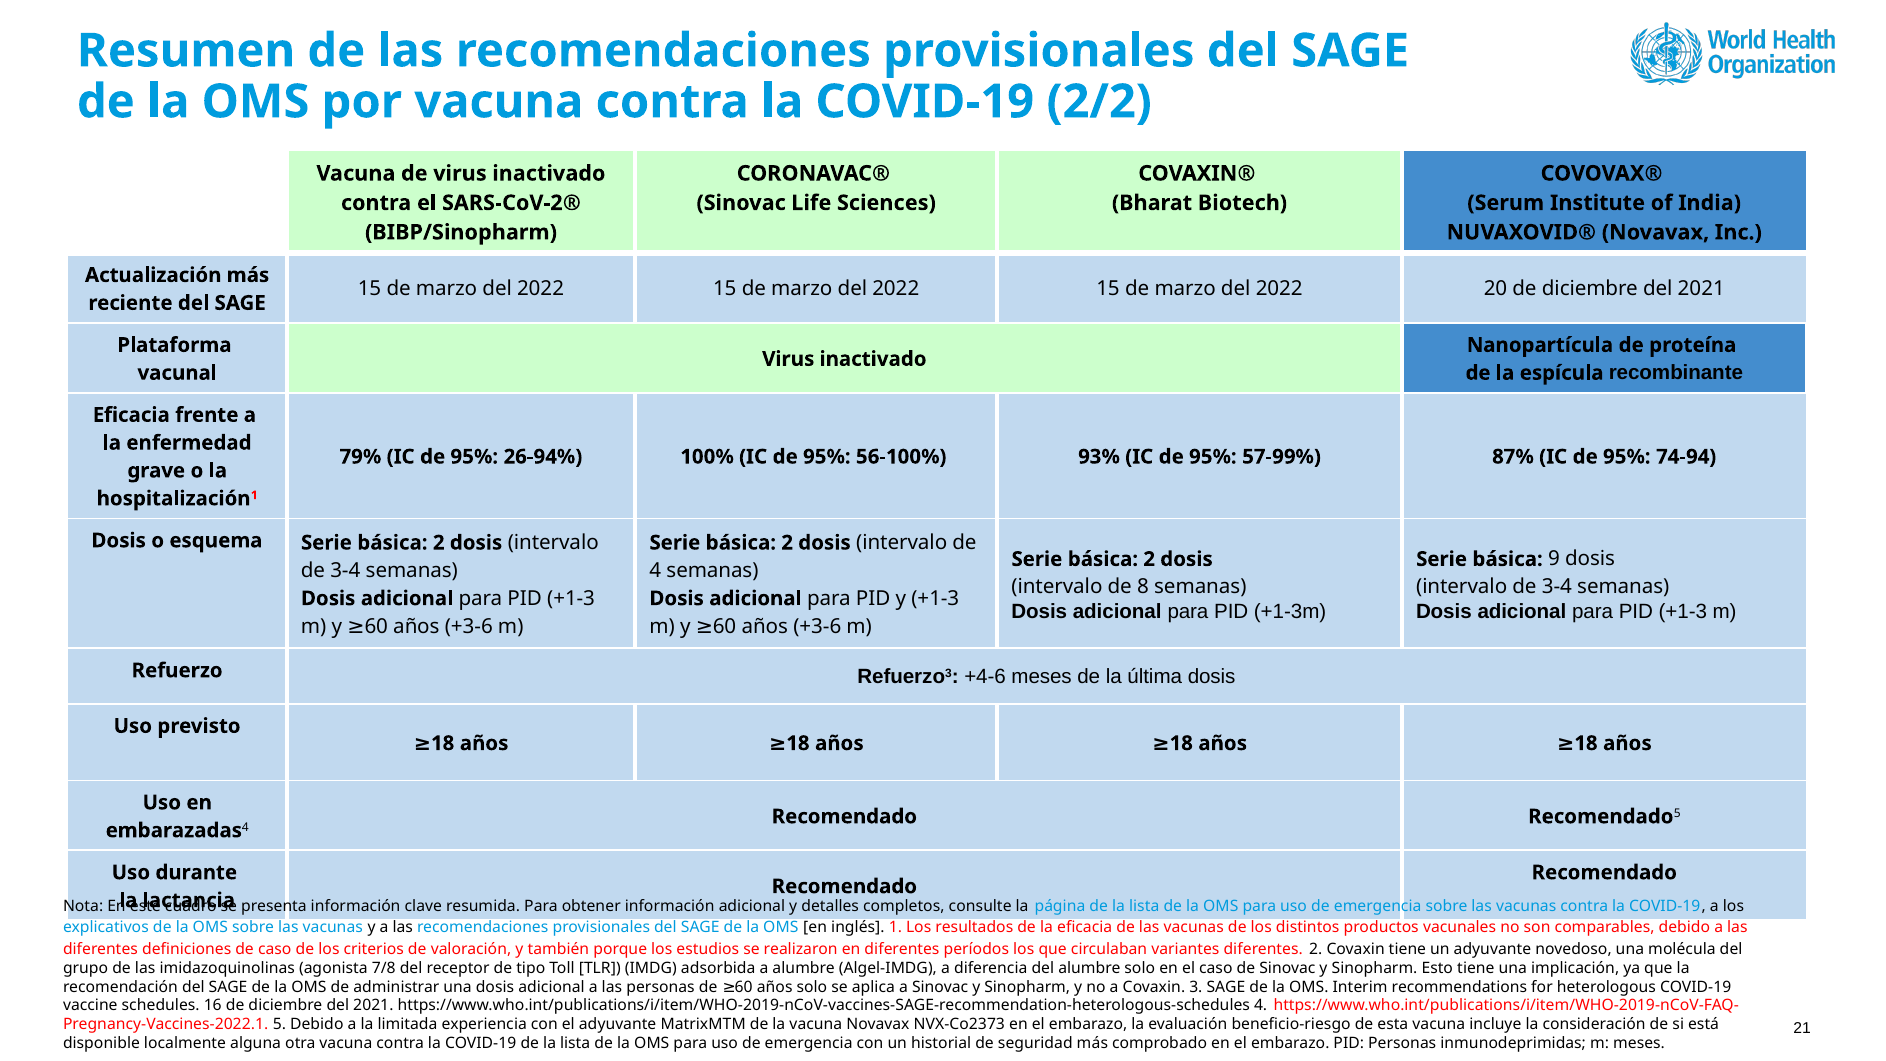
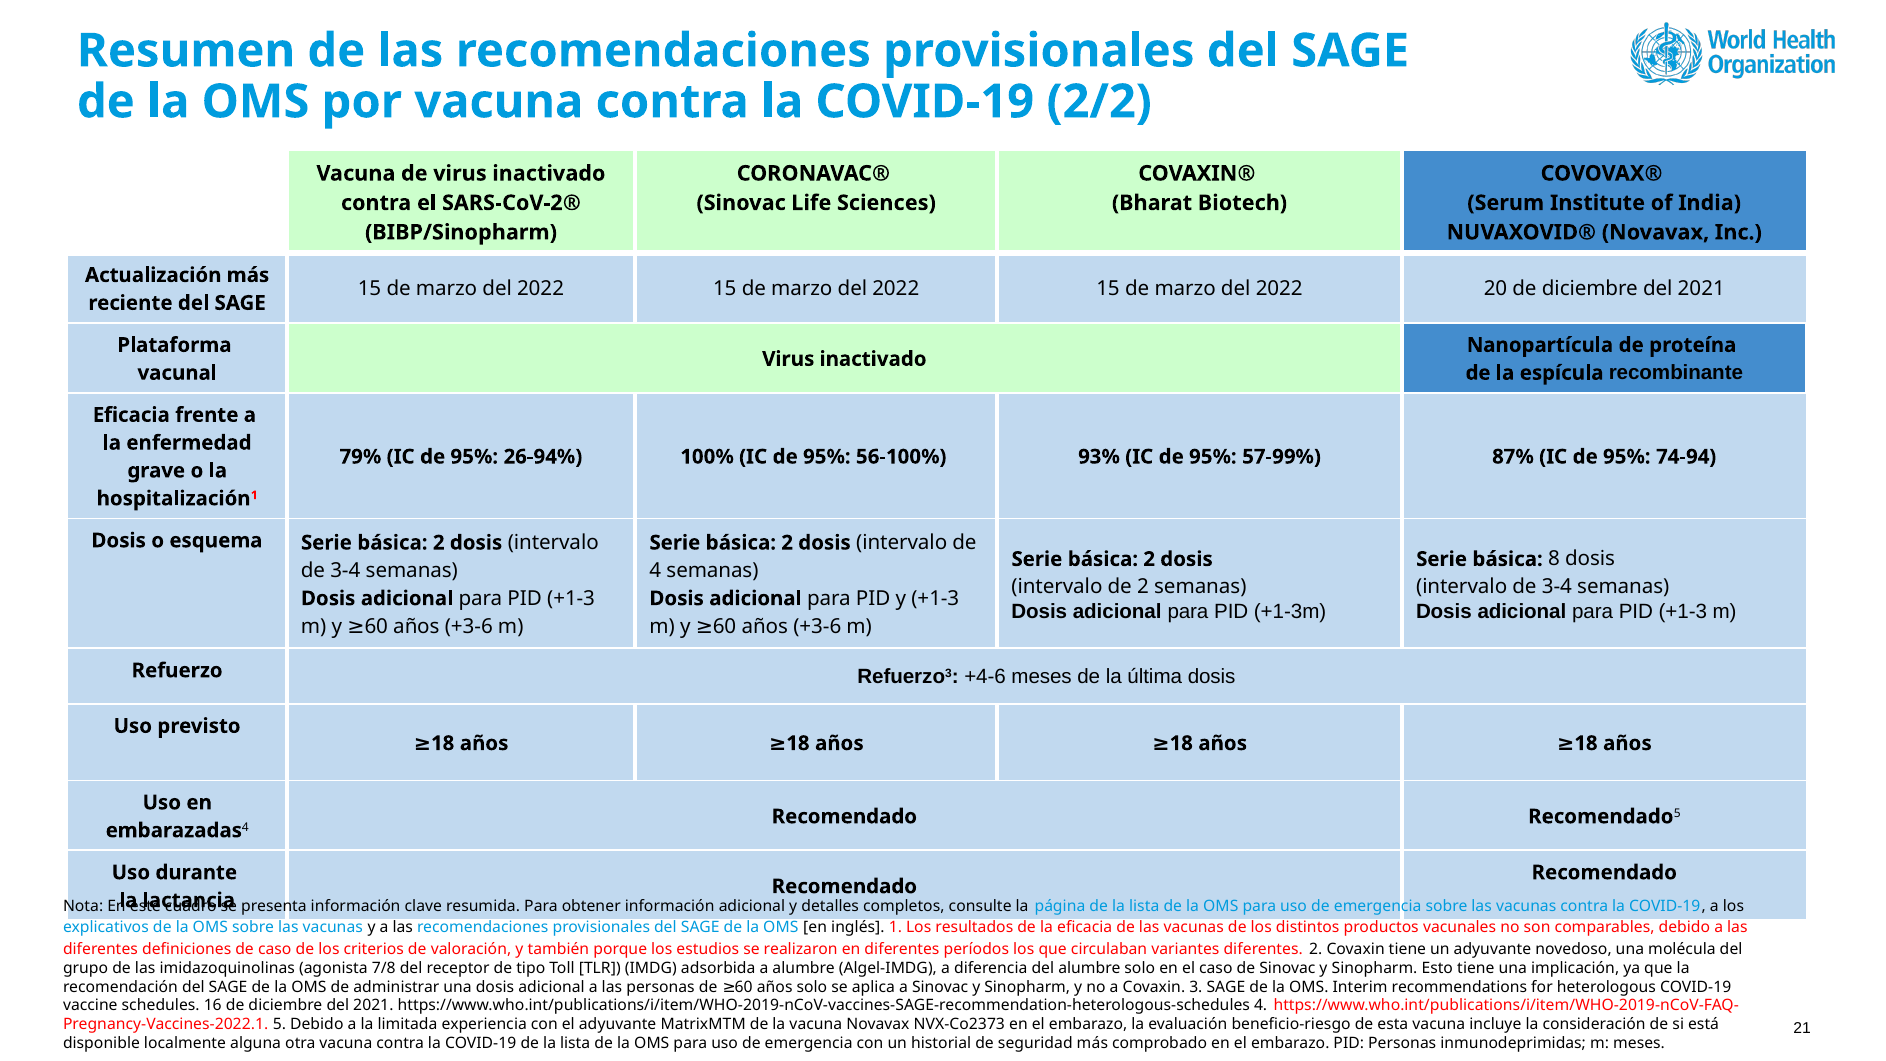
9: 9 -> 8
de 8: 8 -> 2
